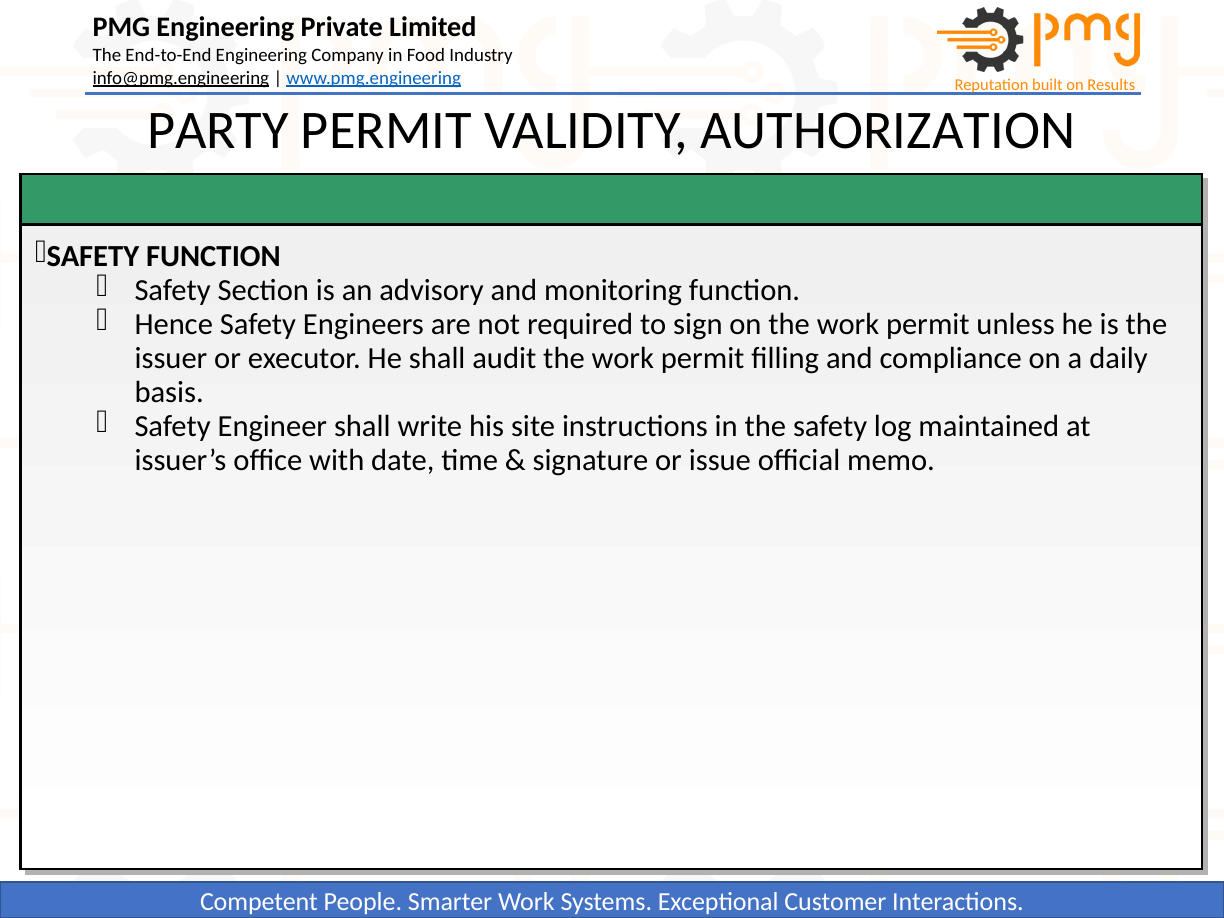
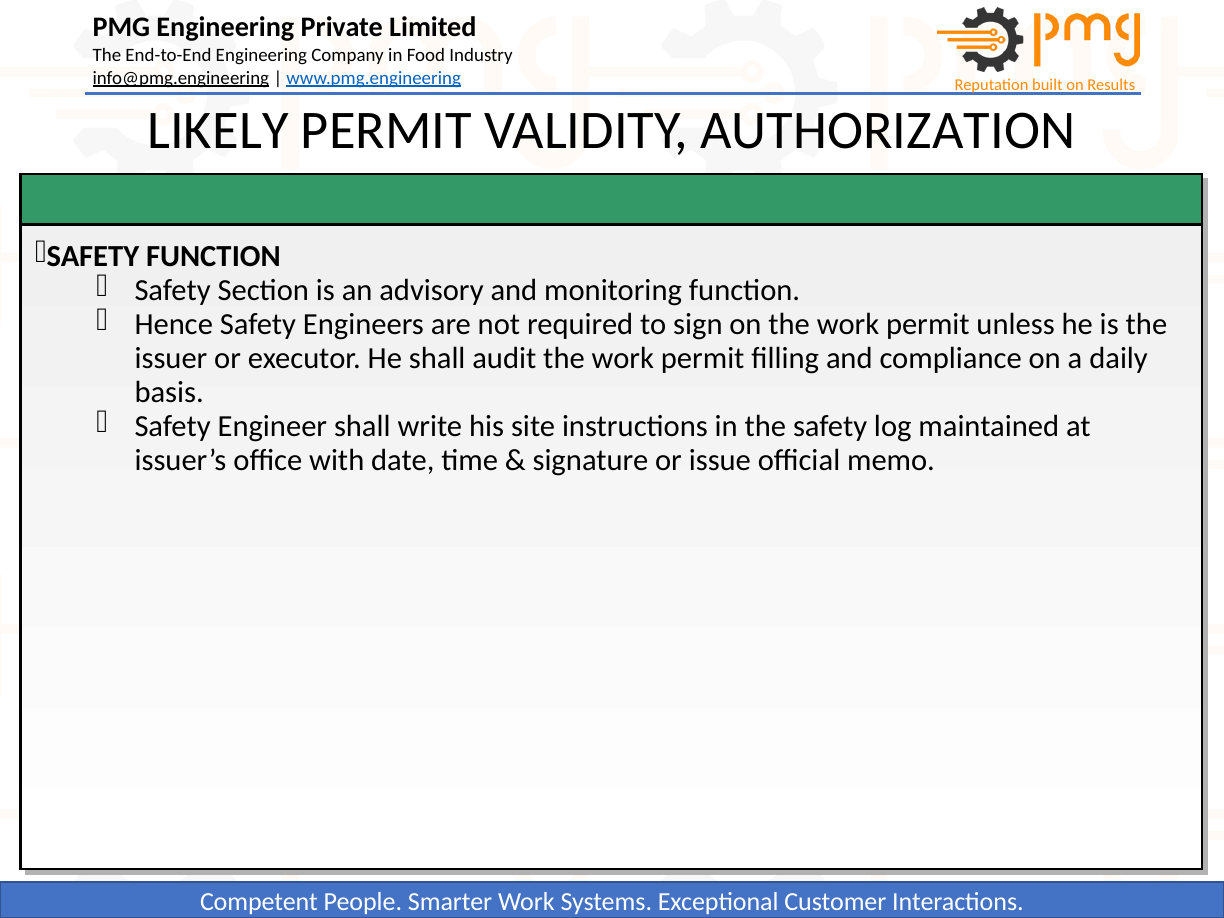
PARTY: PARTY -> LIKELY
